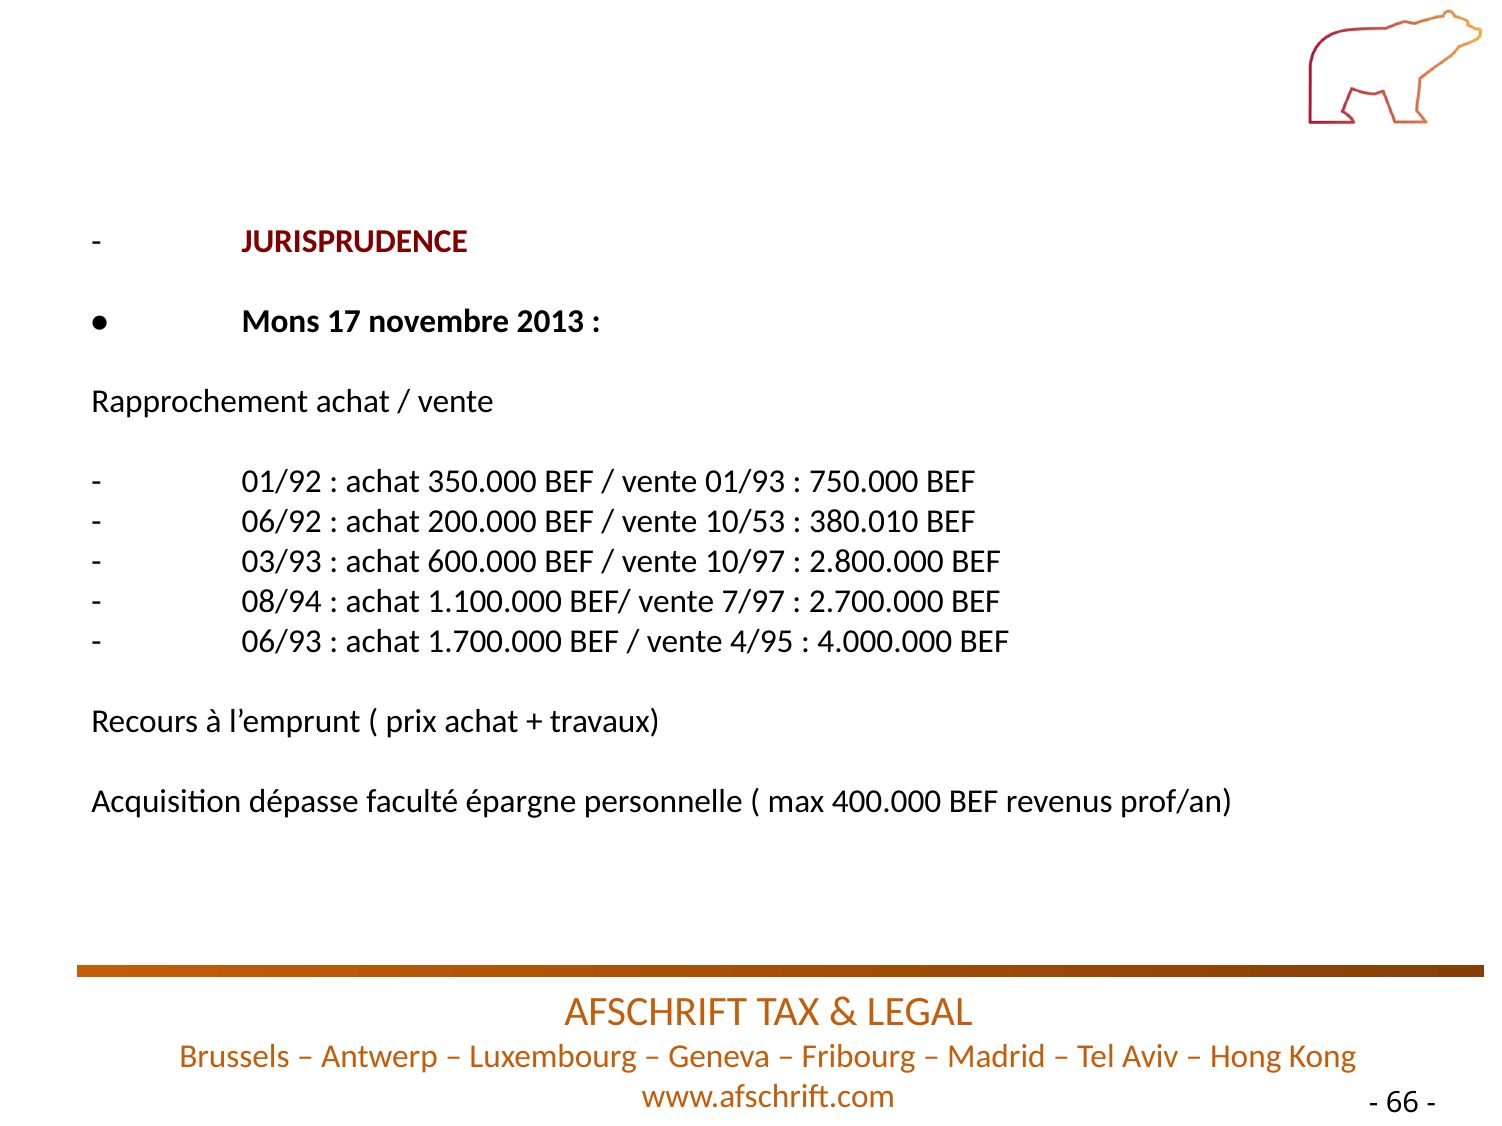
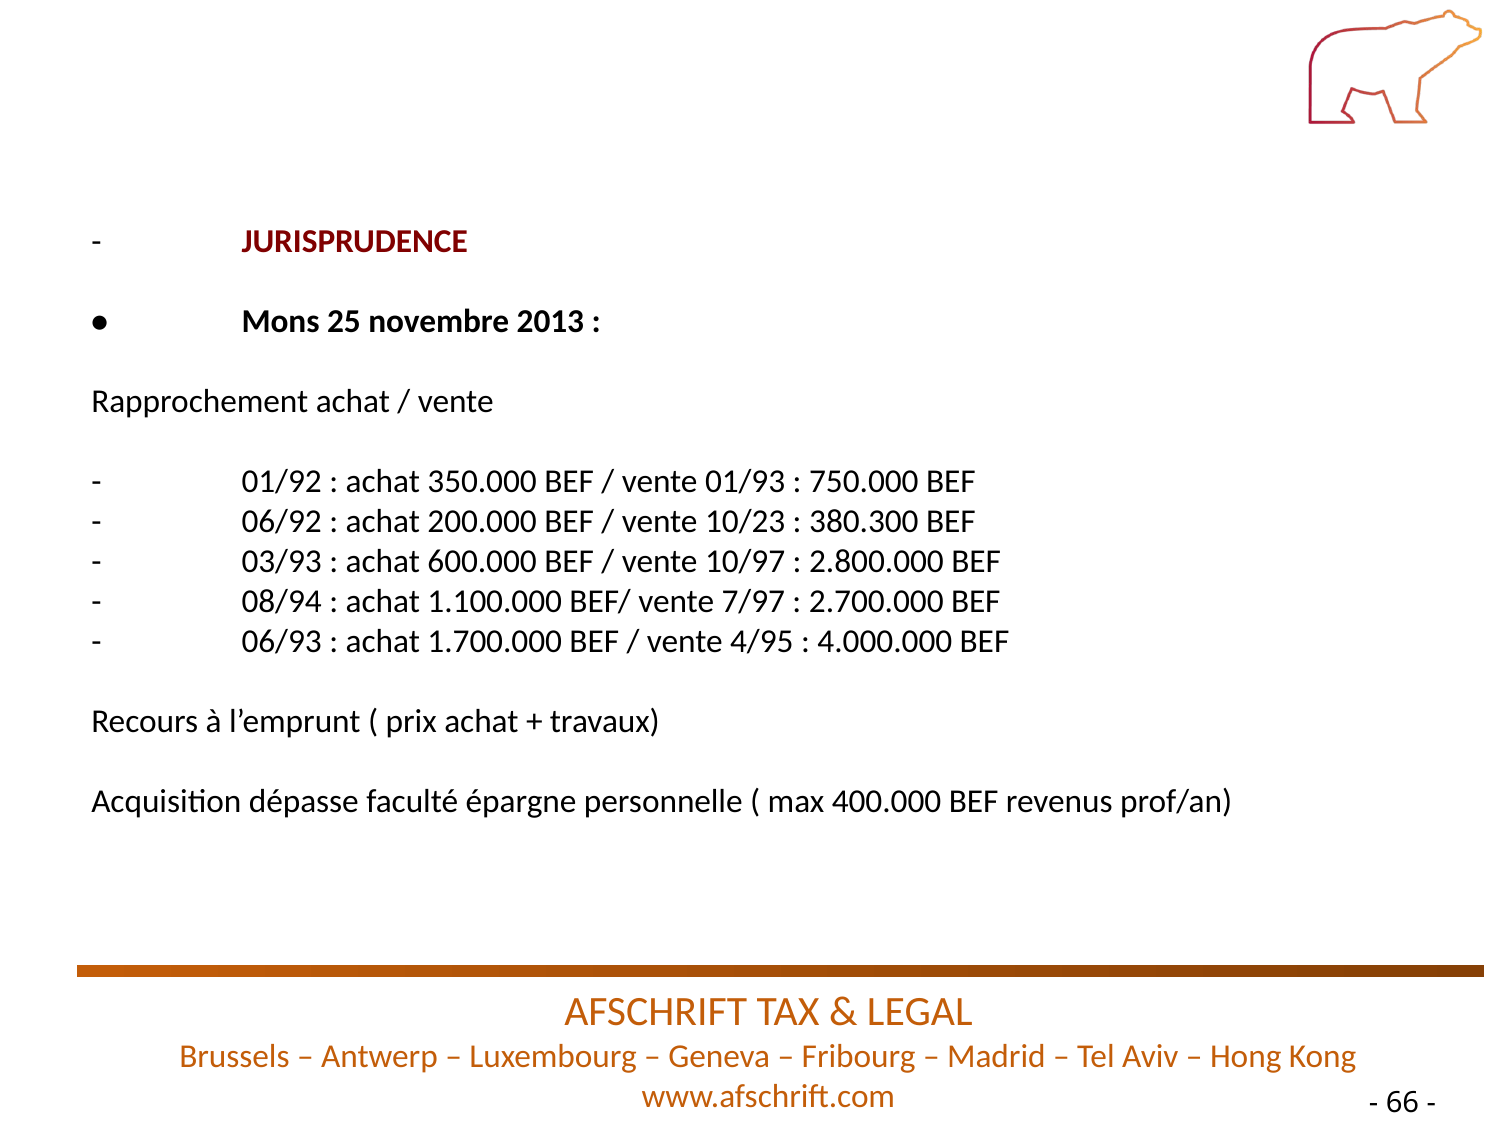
17: 17 -> 25
10/53: 10/53 -> 10/23
380.010: 380.010 -> 380.300
